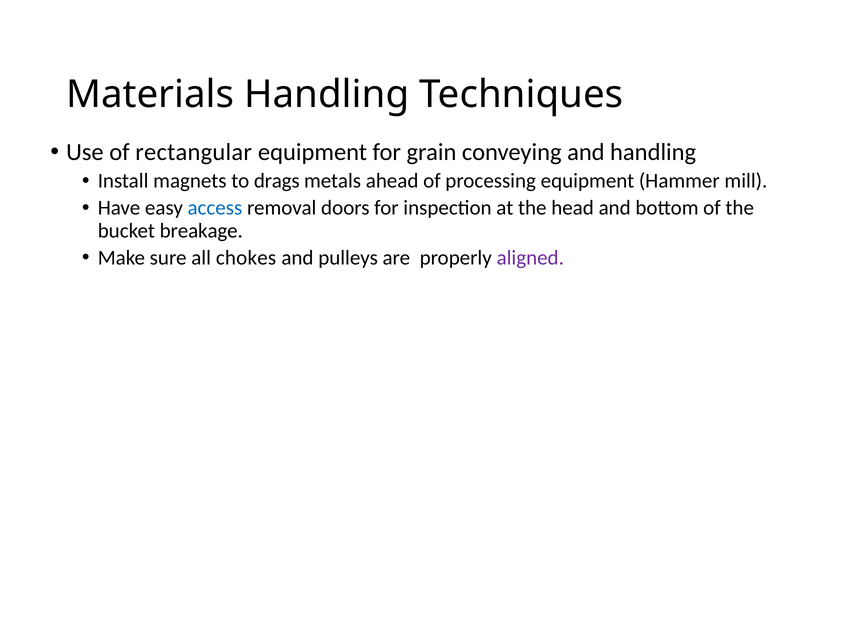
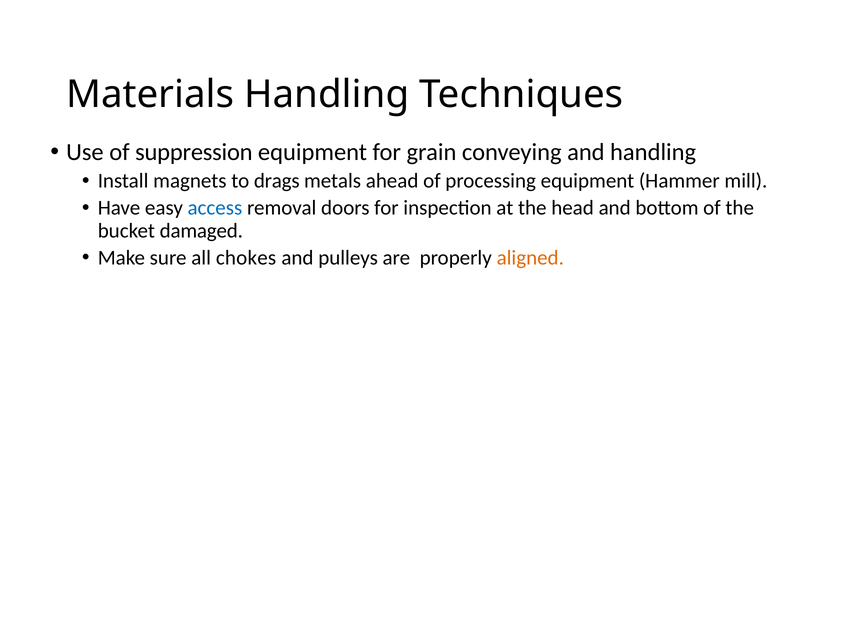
rectangular: rectangular -> suppression
breakage: breakage -> damaged
aligned colour: purple -> orange
